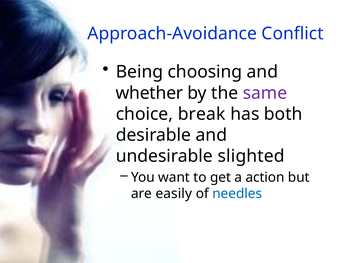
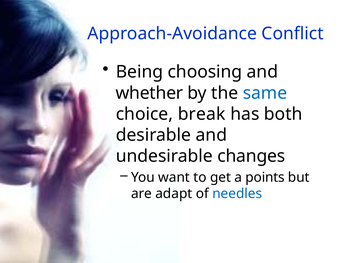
same colour: purple -> blue
slighted: slighted -> changes
action: action -> points
easily: easily -> adapt
